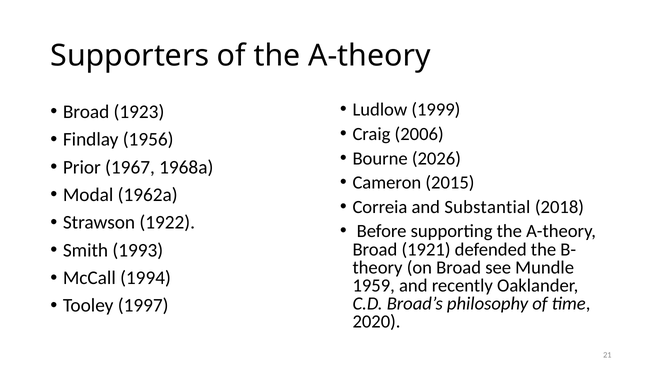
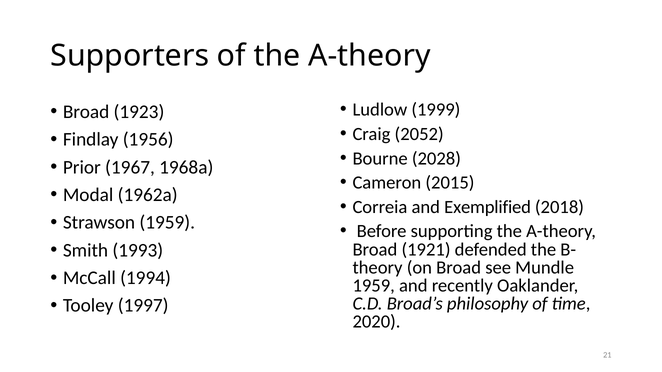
2006: 2006 -> 2052
2026: 2026 -> 2028
Substantial: Substantial -> Exemplified
Strawson 1922: 1922 -> 1959
